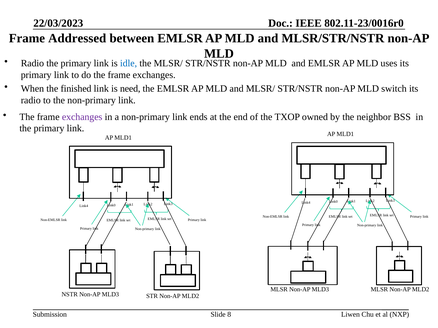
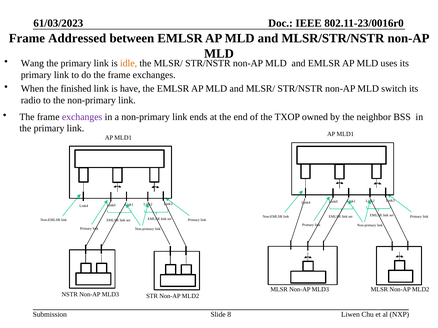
22/03/2023: 22/03/2023 -> 61/03/2023
Radio at (32, 63): Radio -> Wang
idle colour: blue -> orange
need: need -> have
